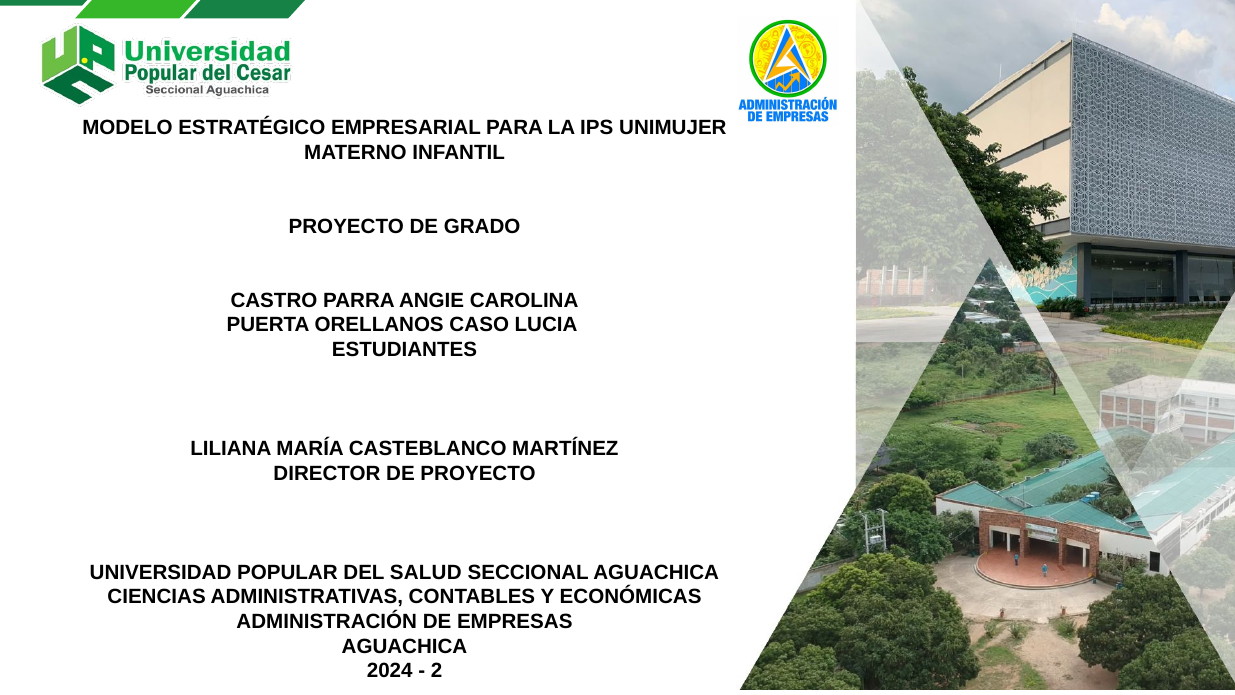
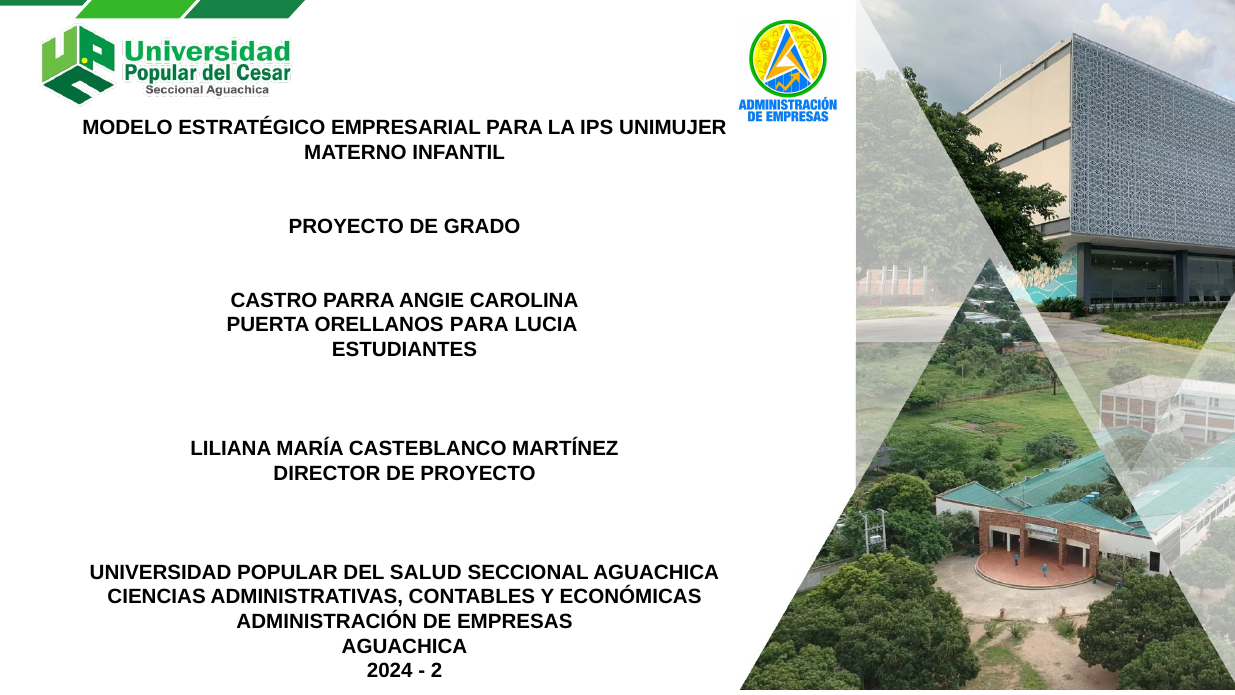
ORELLANOS CASO: CASO -> PARA
